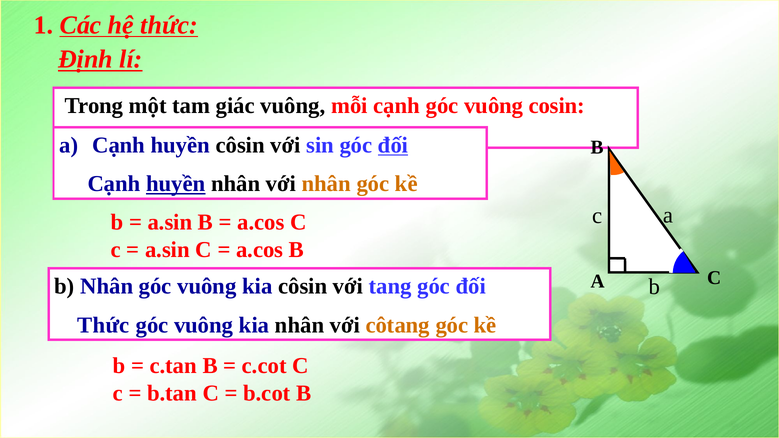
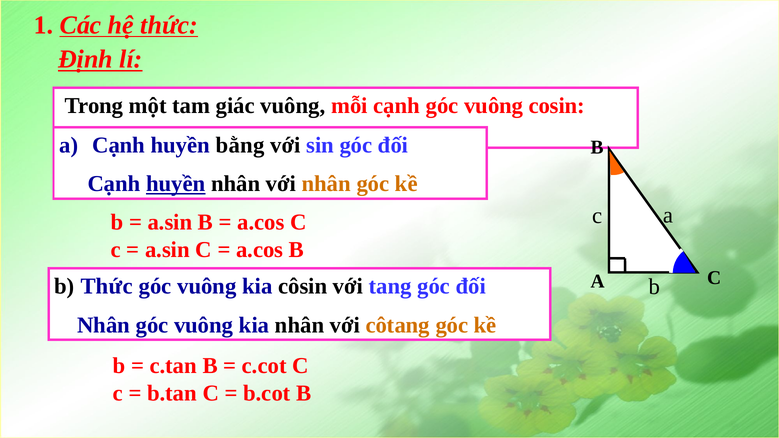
huyền côsin: côsin -> bằng
đối at (393, 145) underline: present -> none
b Nhân: Nhân -> Thức
Thức at (103, 325): Thức -> Nhân
